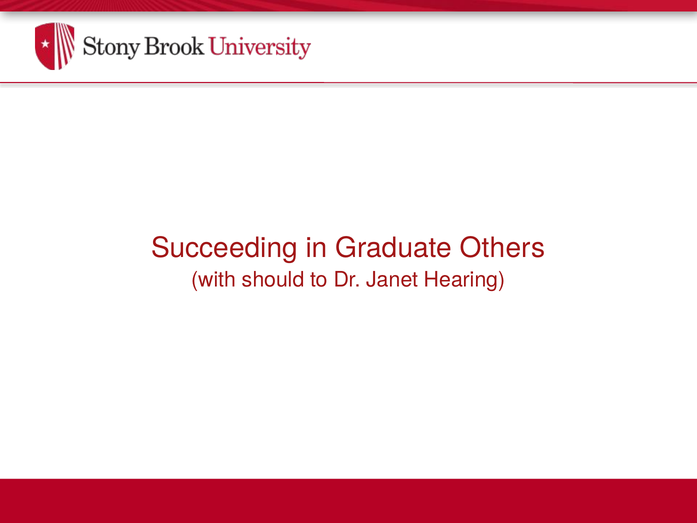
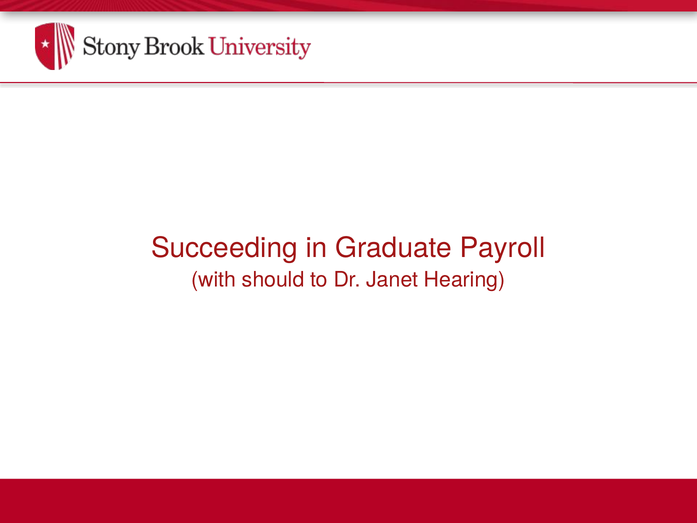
Others: Others -> Payroll
